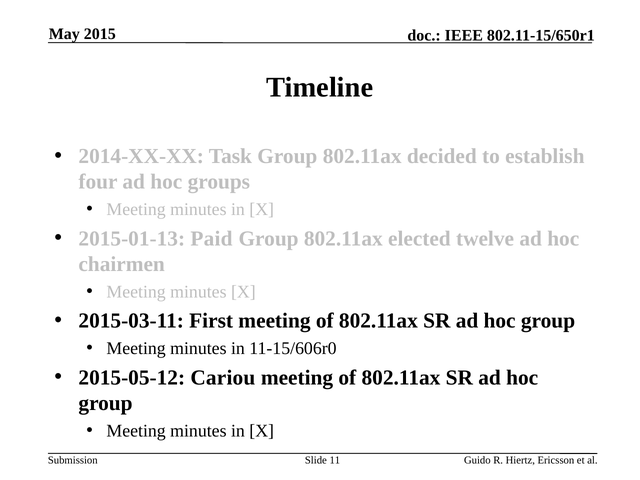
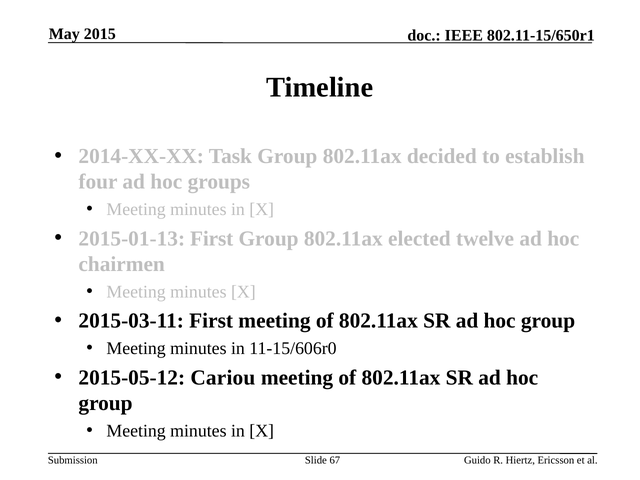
2015-01-13 Paid: Paid -> First
11: 11 -> 67
